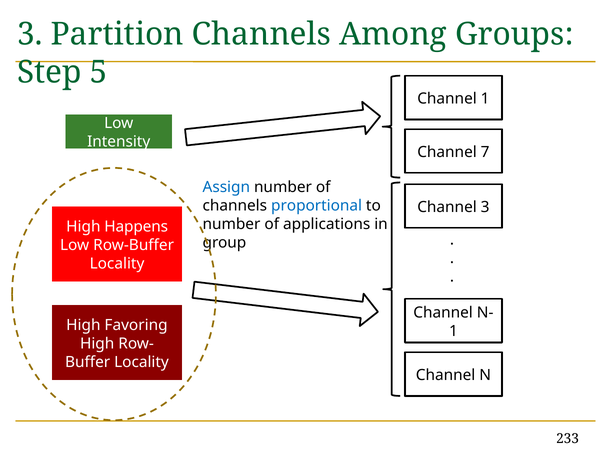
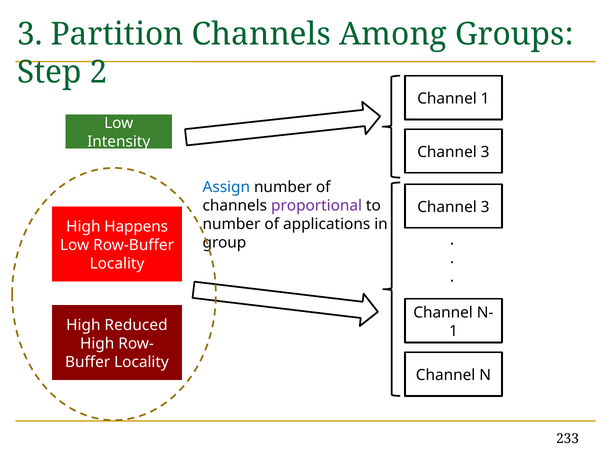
5: 5 -> 2
7 at (485, 152): 7 -> 3
proportional colour: blue -> purple
Favoring: Favoring -> Reduced
